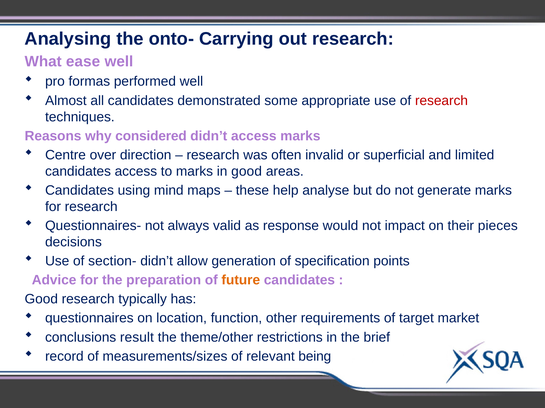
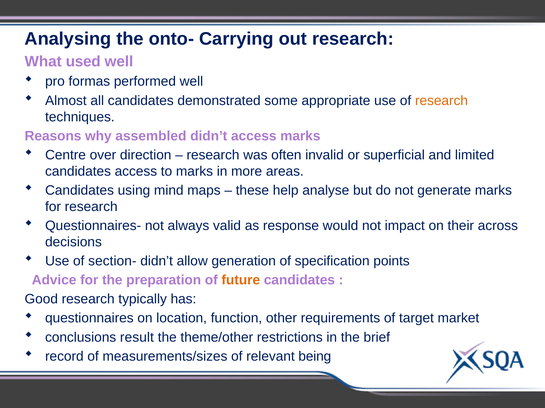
ease: ease -> used
research at (441, 101) colour: red -> orange
considered: considered -> assembled
in good: good -> more
pieces: pieces -> across
